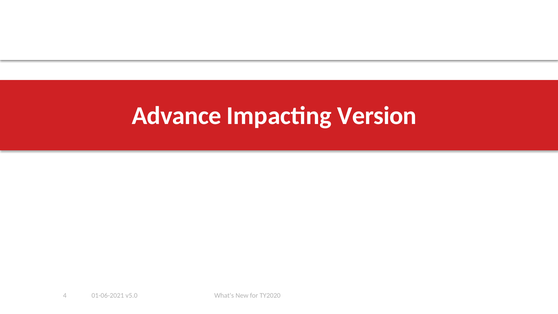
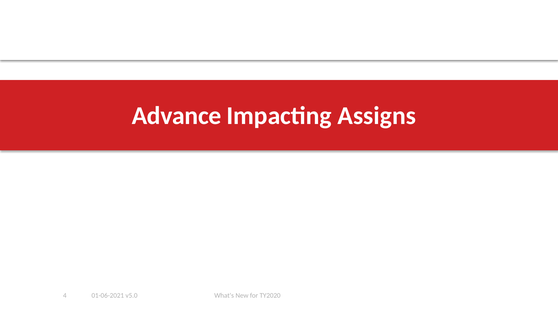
Version: Version -> Assigns
